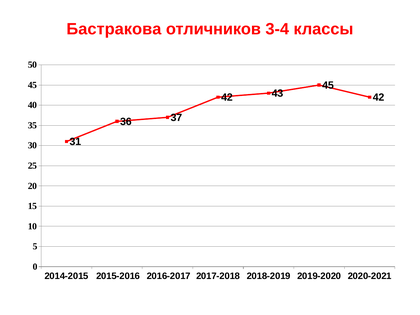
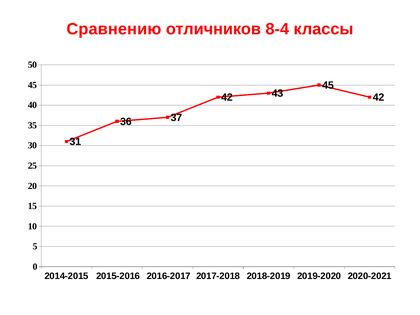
Бастракова: Бастракова -> Сравнению
3-4: 3-4 -> 8-4
